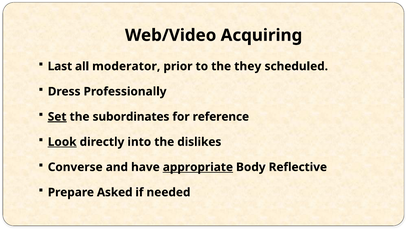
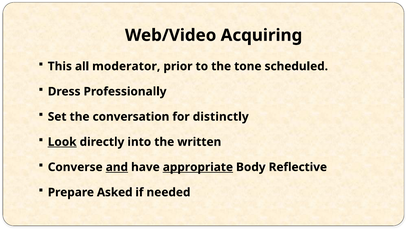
Last: Last -> This
they: they -> tone
Set underline: present -> none
subordinates: subordinates -> conversation
reference: reference -> distinctly
dislikes: dislikes -> written
and underline: none -> present
